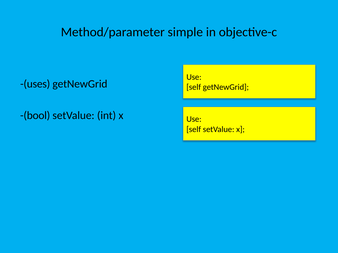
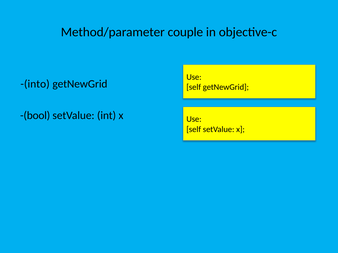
simple: simple -> couple
-(uses: -(uses -> -(into
